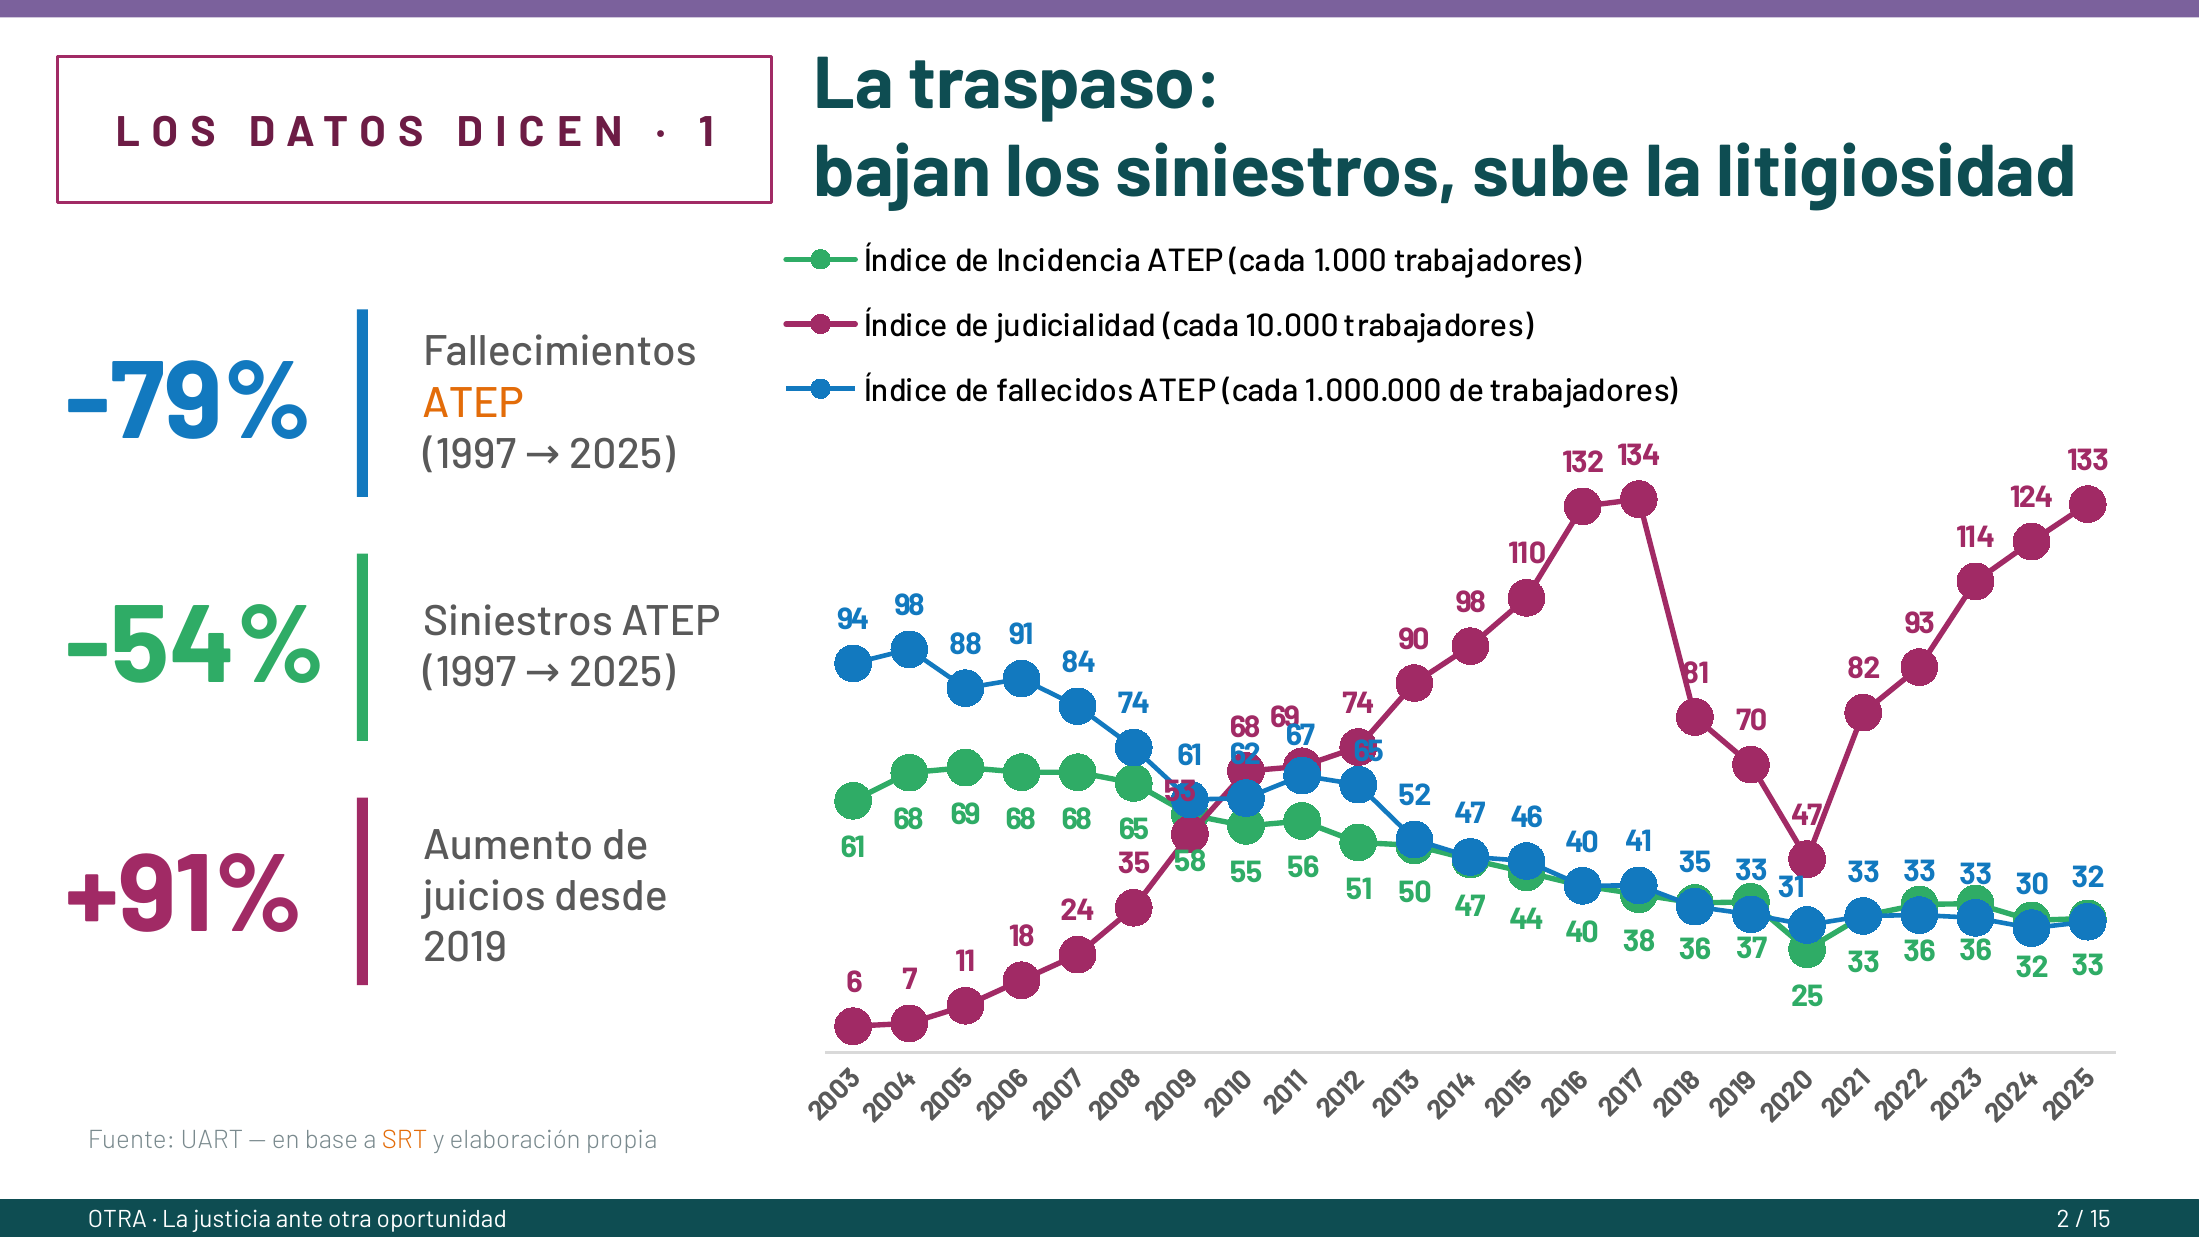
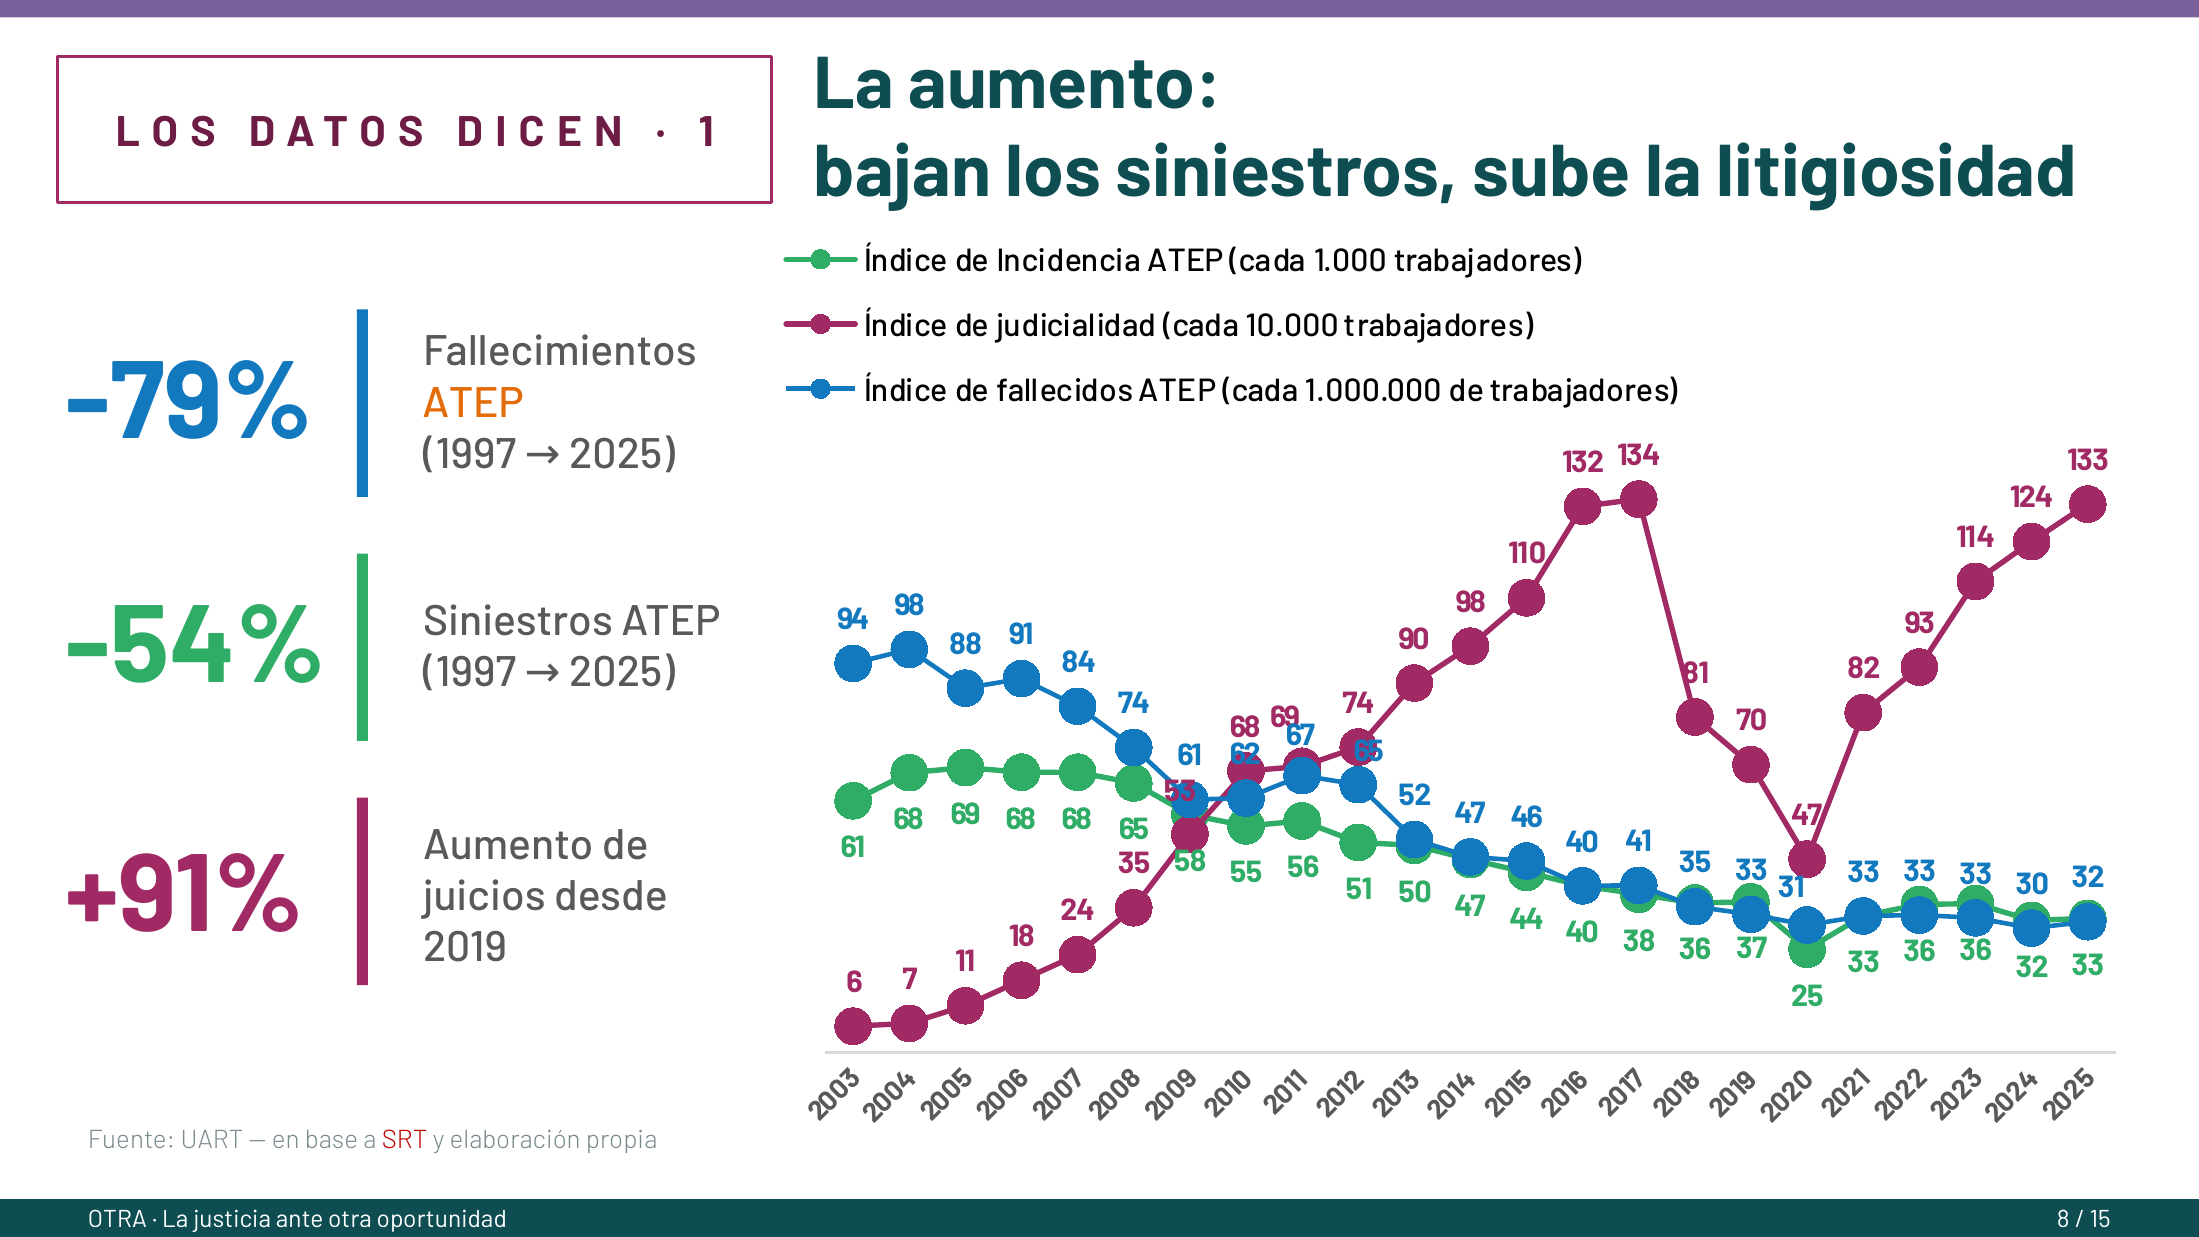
La traspaso: traspaso -> aumento
SRT colour: orange -> red
oportunidad 2: 2 -> 8
